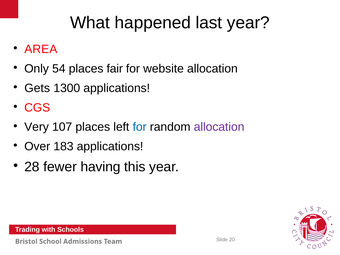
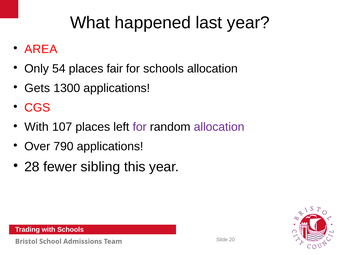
for website: website -> schools
Very at (37, 127): Very -> With
for at (140, 127) colour: blue -> purple
183: 183 -> 790
having: having -> sibling
